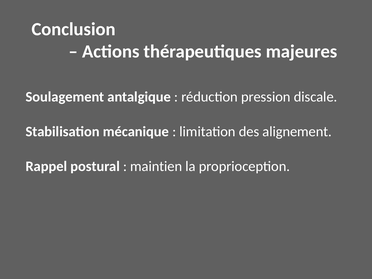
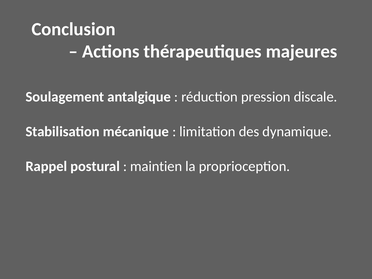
alignement: alignement -> dynamique
